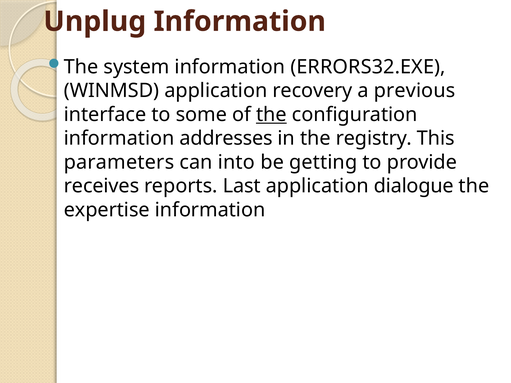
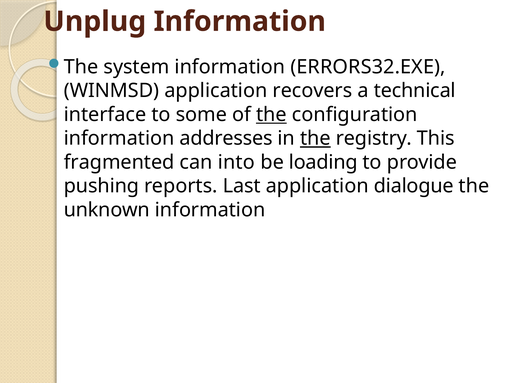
recovery: recovery -> recovers
previous: previous -> technical
the at (315, 139) underline: none -> present
parameters: parameters -> fragmented
getting: getting -> loading
receives: receives -> pushing
expertise: expertise -> unknown
